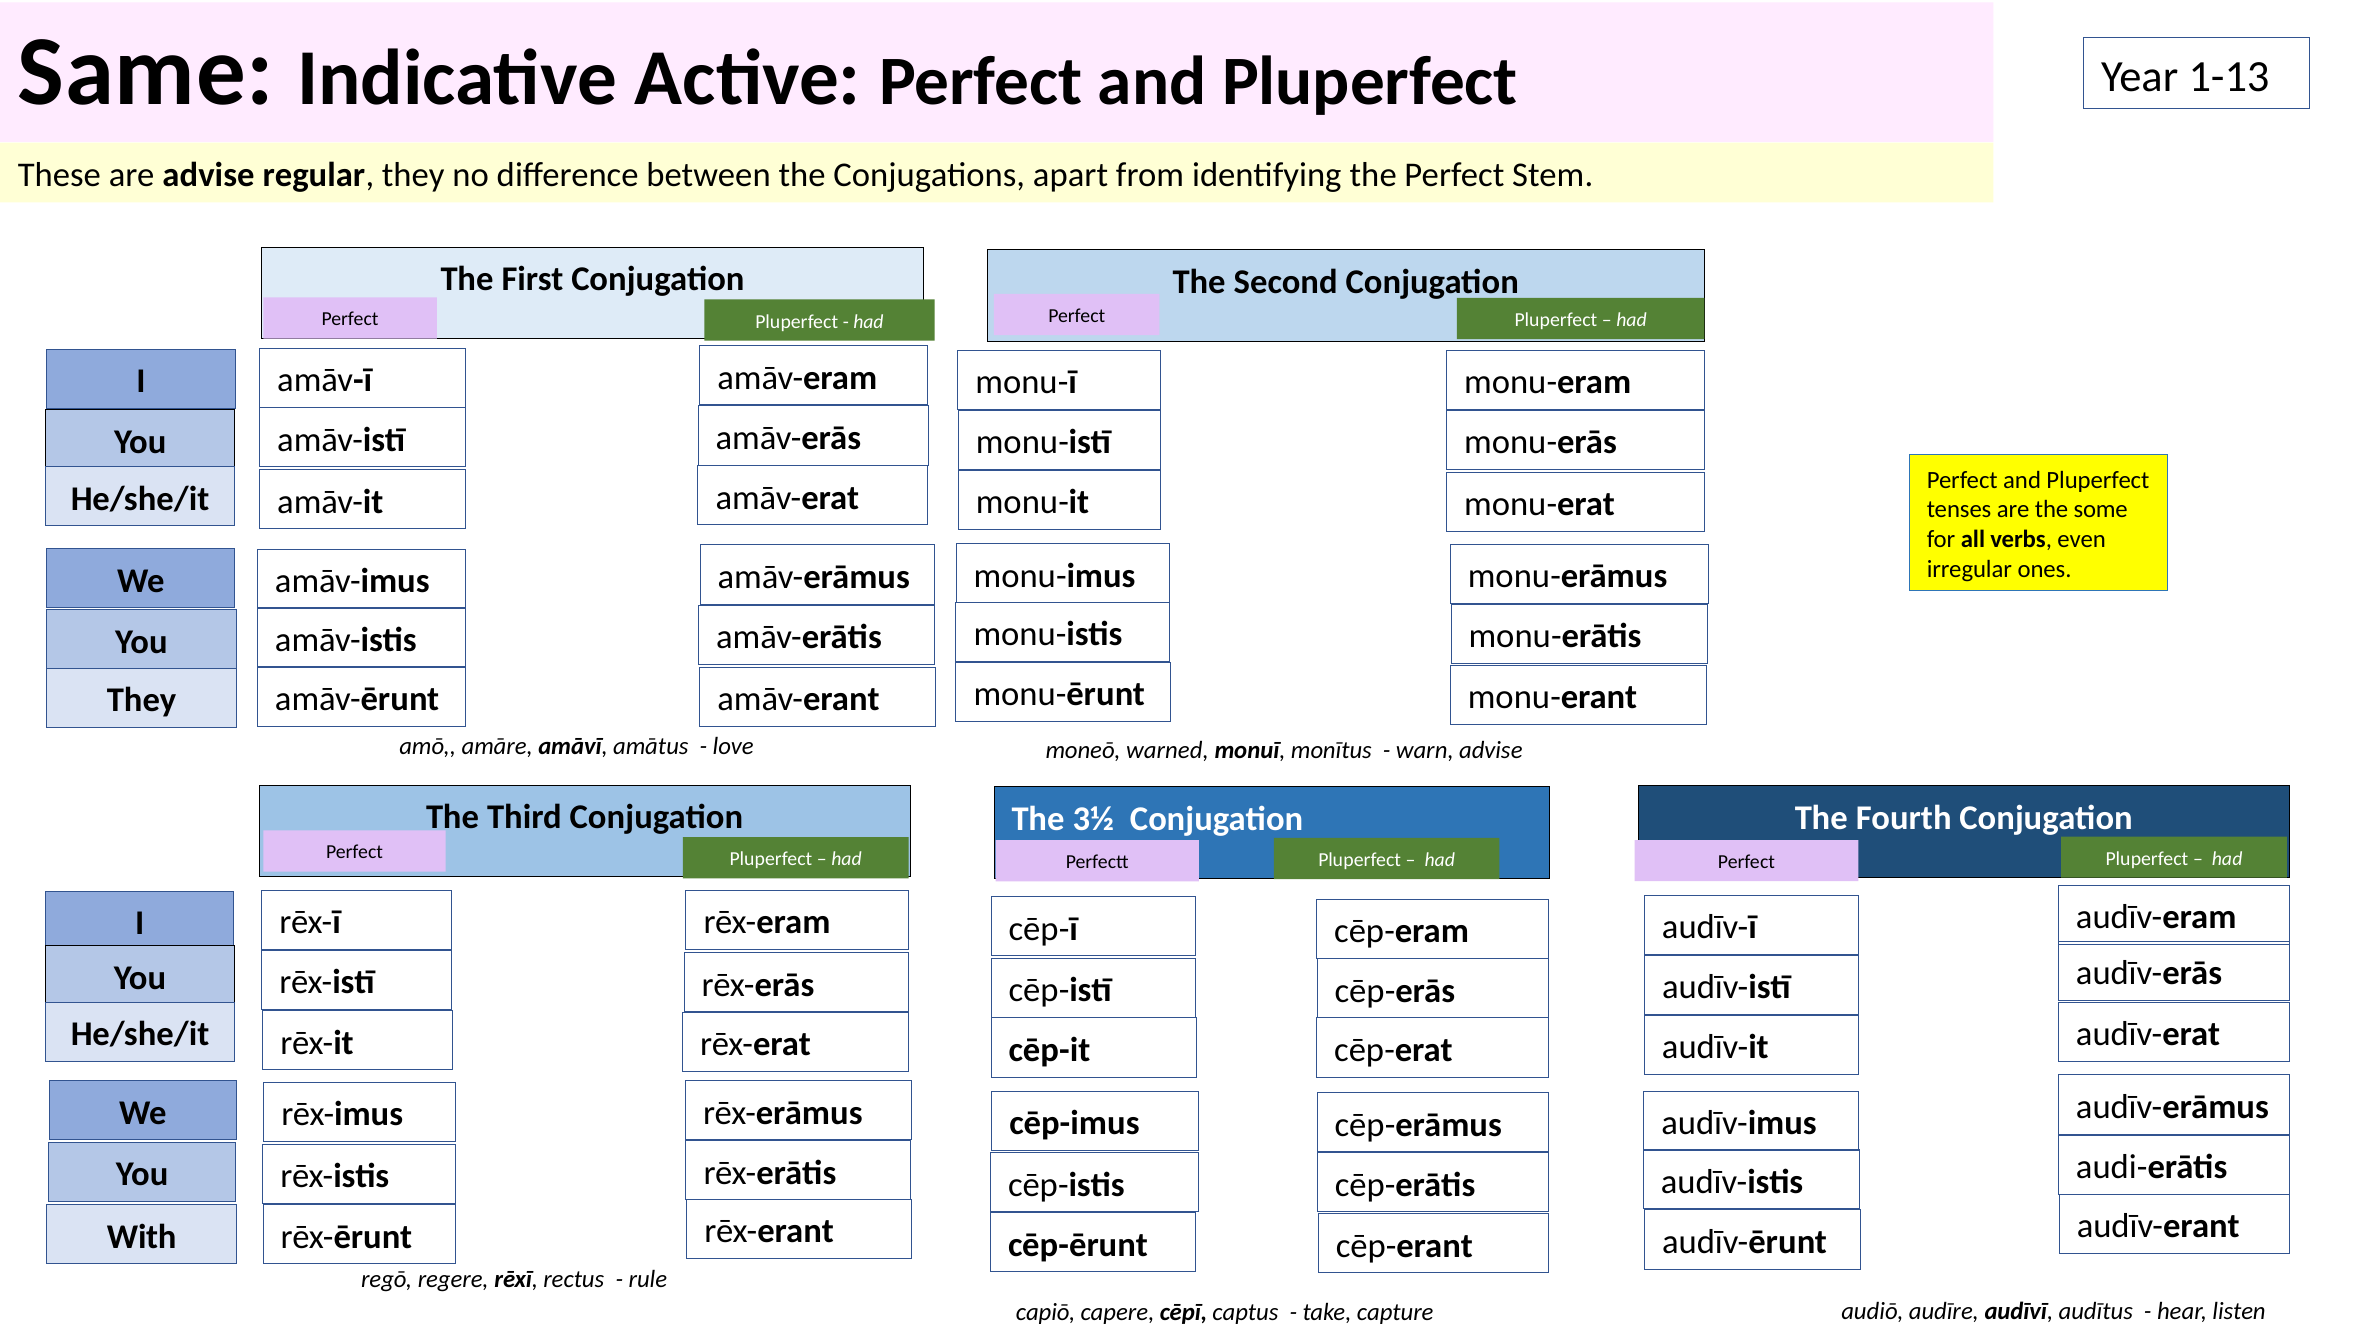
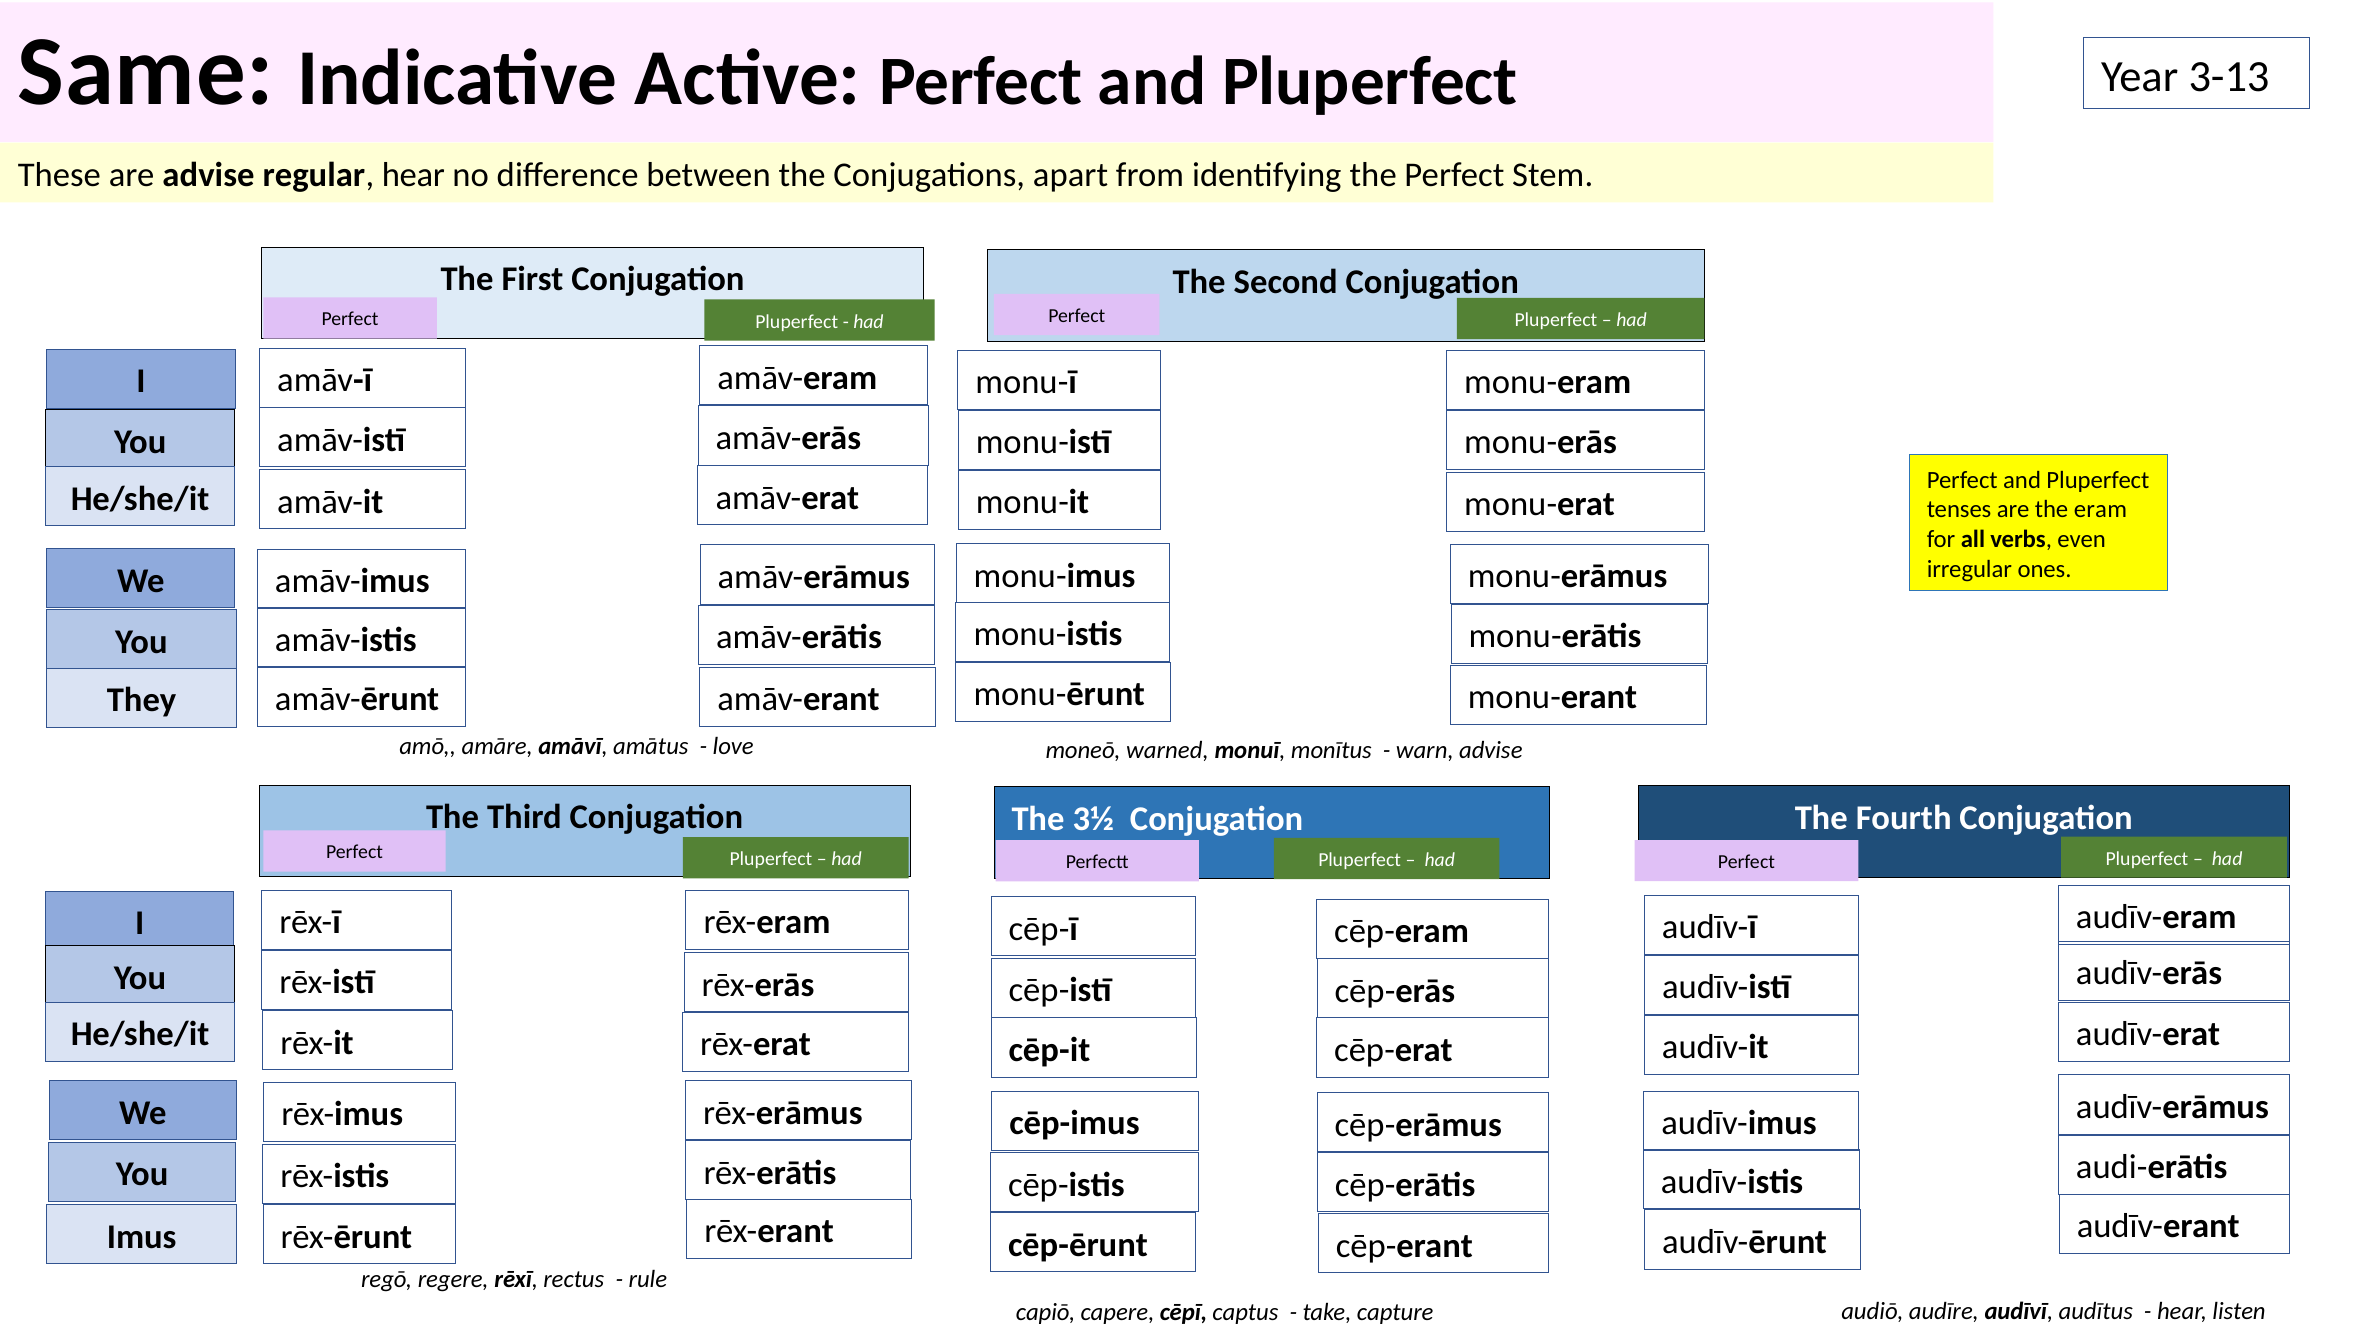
1-13: 1-13 -> 3-13
regular they: they -> hear
some: some -> eram
With: With -> Imus
